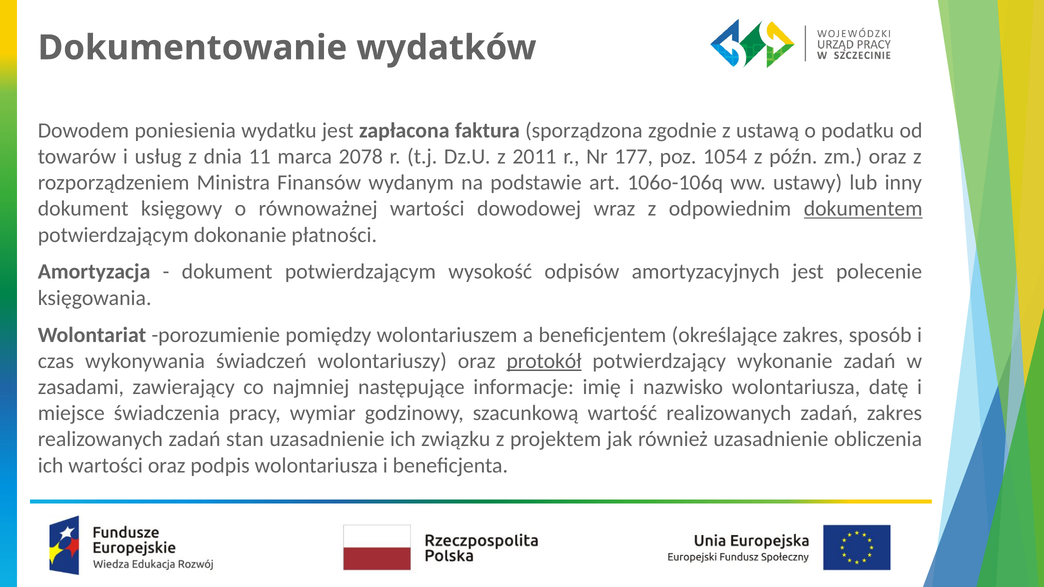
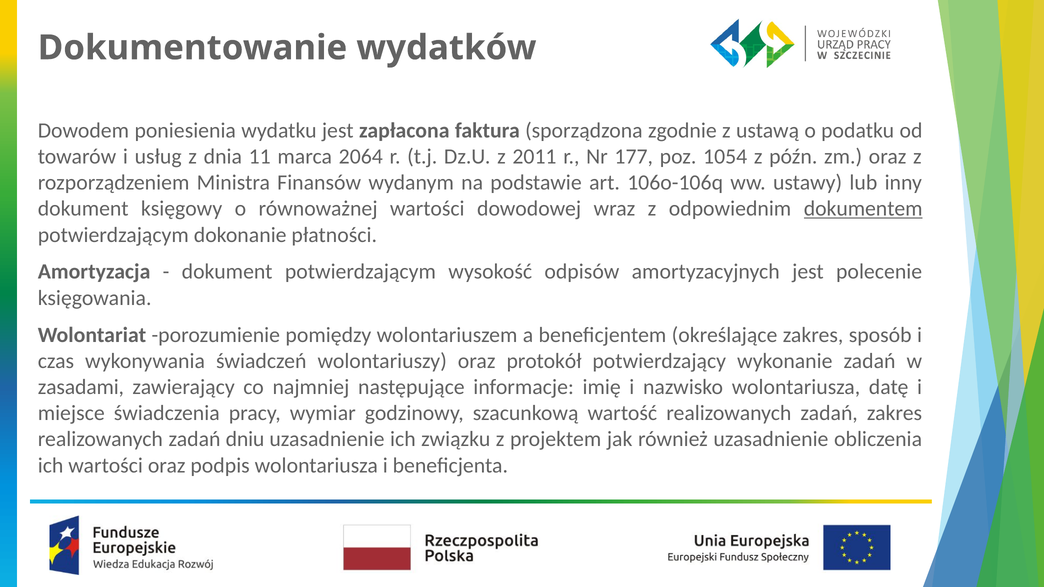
2078: 2078 -> 2064
protokół underline: present -> none
stan: stan -> dniu
